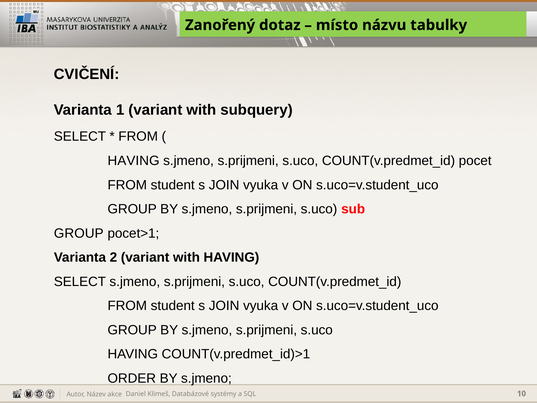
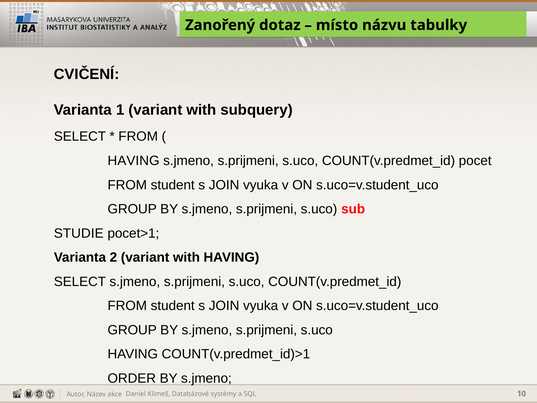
GROUP at (79, 233): GROUP -> STUDIE
